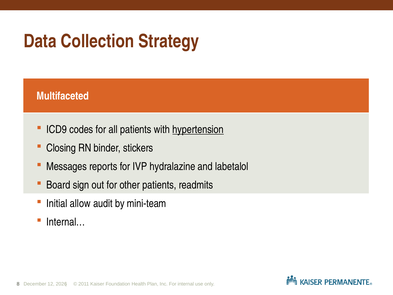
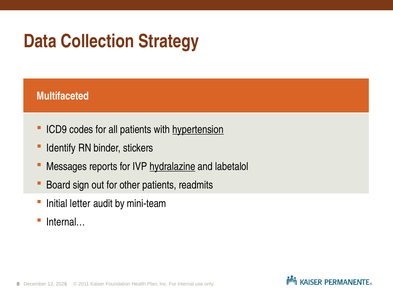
Closing: Closing -> Identify
hydralazine underline: none -> present
allow: allow -> letter
